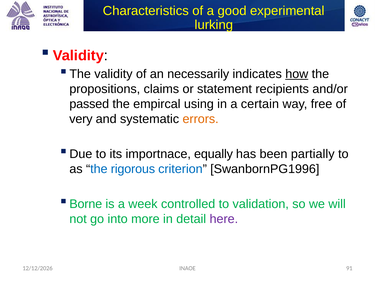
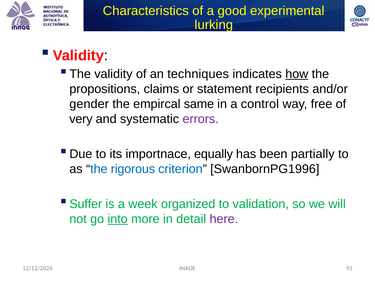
necessarily: necessarily -> techniques
passed: passed -> gender
using: using -> same
certain: certain -> control
errors colour: orange -> purple
Borne: Borne -> Suffer
controlled: controlled -> organized
into underline: none -> present
